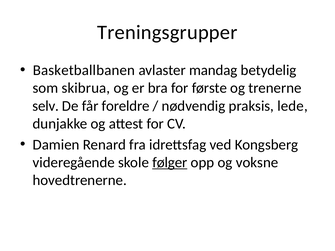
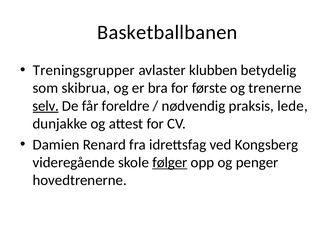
Treningsgrupper: Treningsgrupper -> Basketballbanen
Basketballbanen: Basketballbanen -> Treningsgrupper
mandag: mandag -> klubben
selv underline: none -> present
voksne: voksne -> penger
